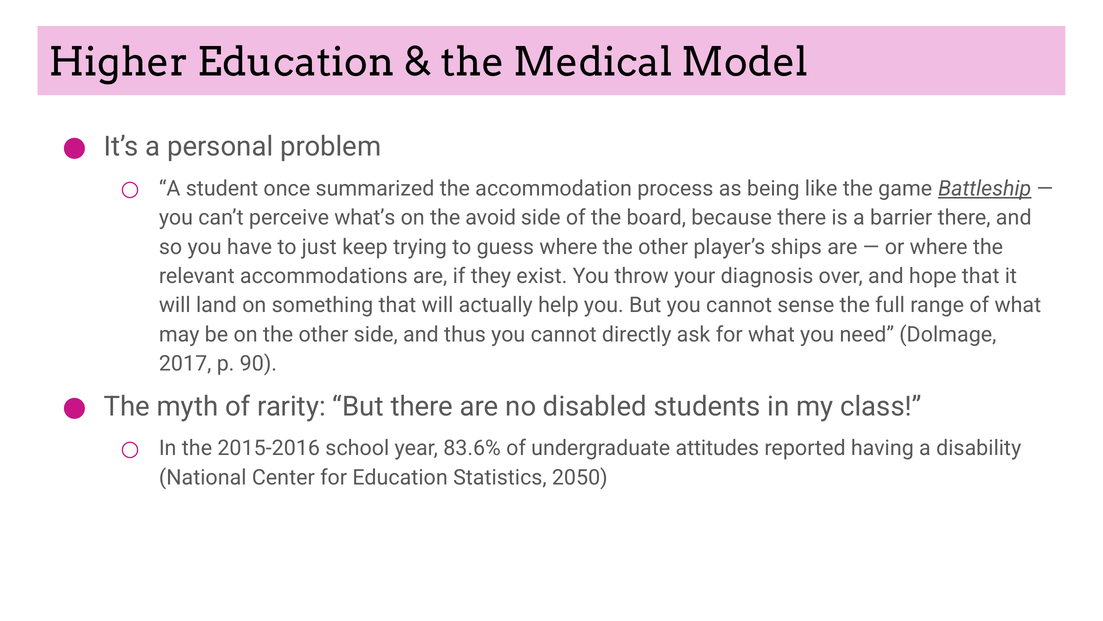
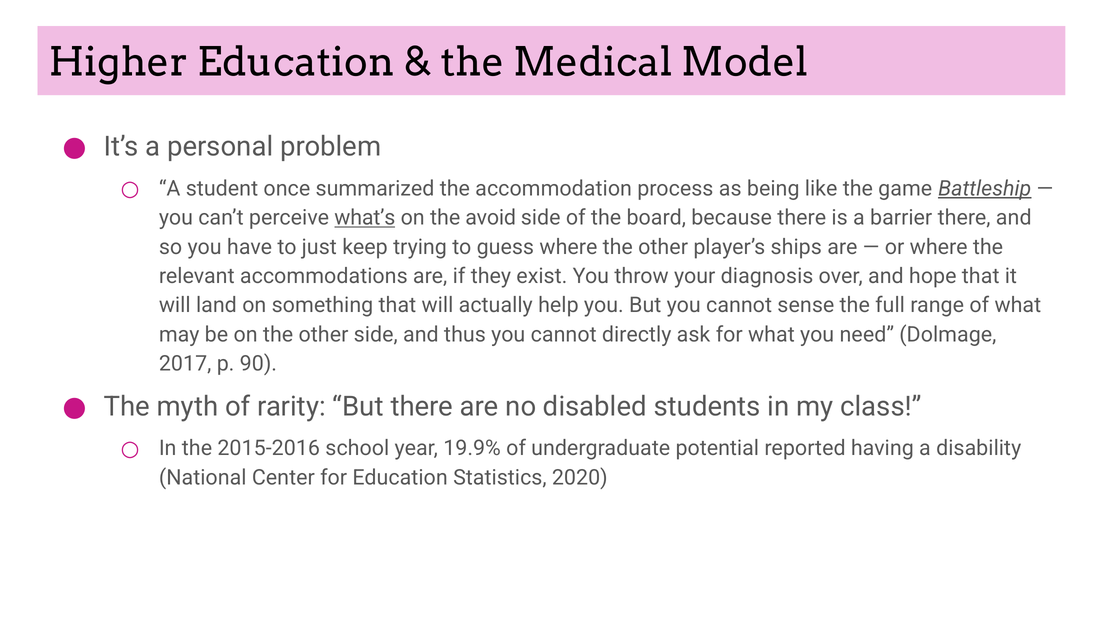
what’s underline: none -> present
83.6%: 83.6% -> 19.9%
attitudes: attitudes -> potential
2050: 2050 -> 2020
